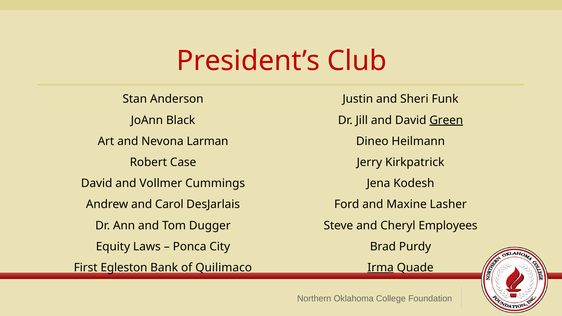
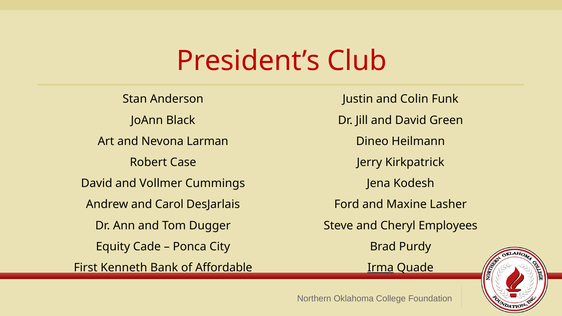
Sheri: Sheri -> Colin
Green underline: present -> none
Laws: Laws -> Cade
Egleston: Egleston -> Kenneth
Quilimaco: Quilimaco -> Affordable
